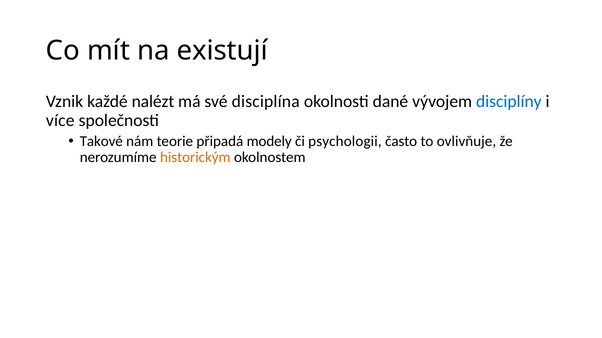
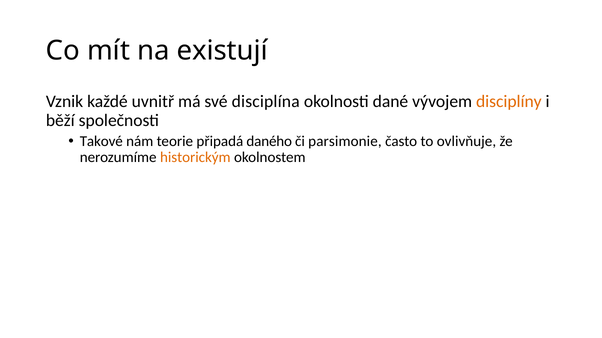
nalézt: nalézt -> uvnitř
disciplíny colour: blue -> orange
více: více -> běží
modely: modely -> daného
psychologii: psychologii -> parsimonie
